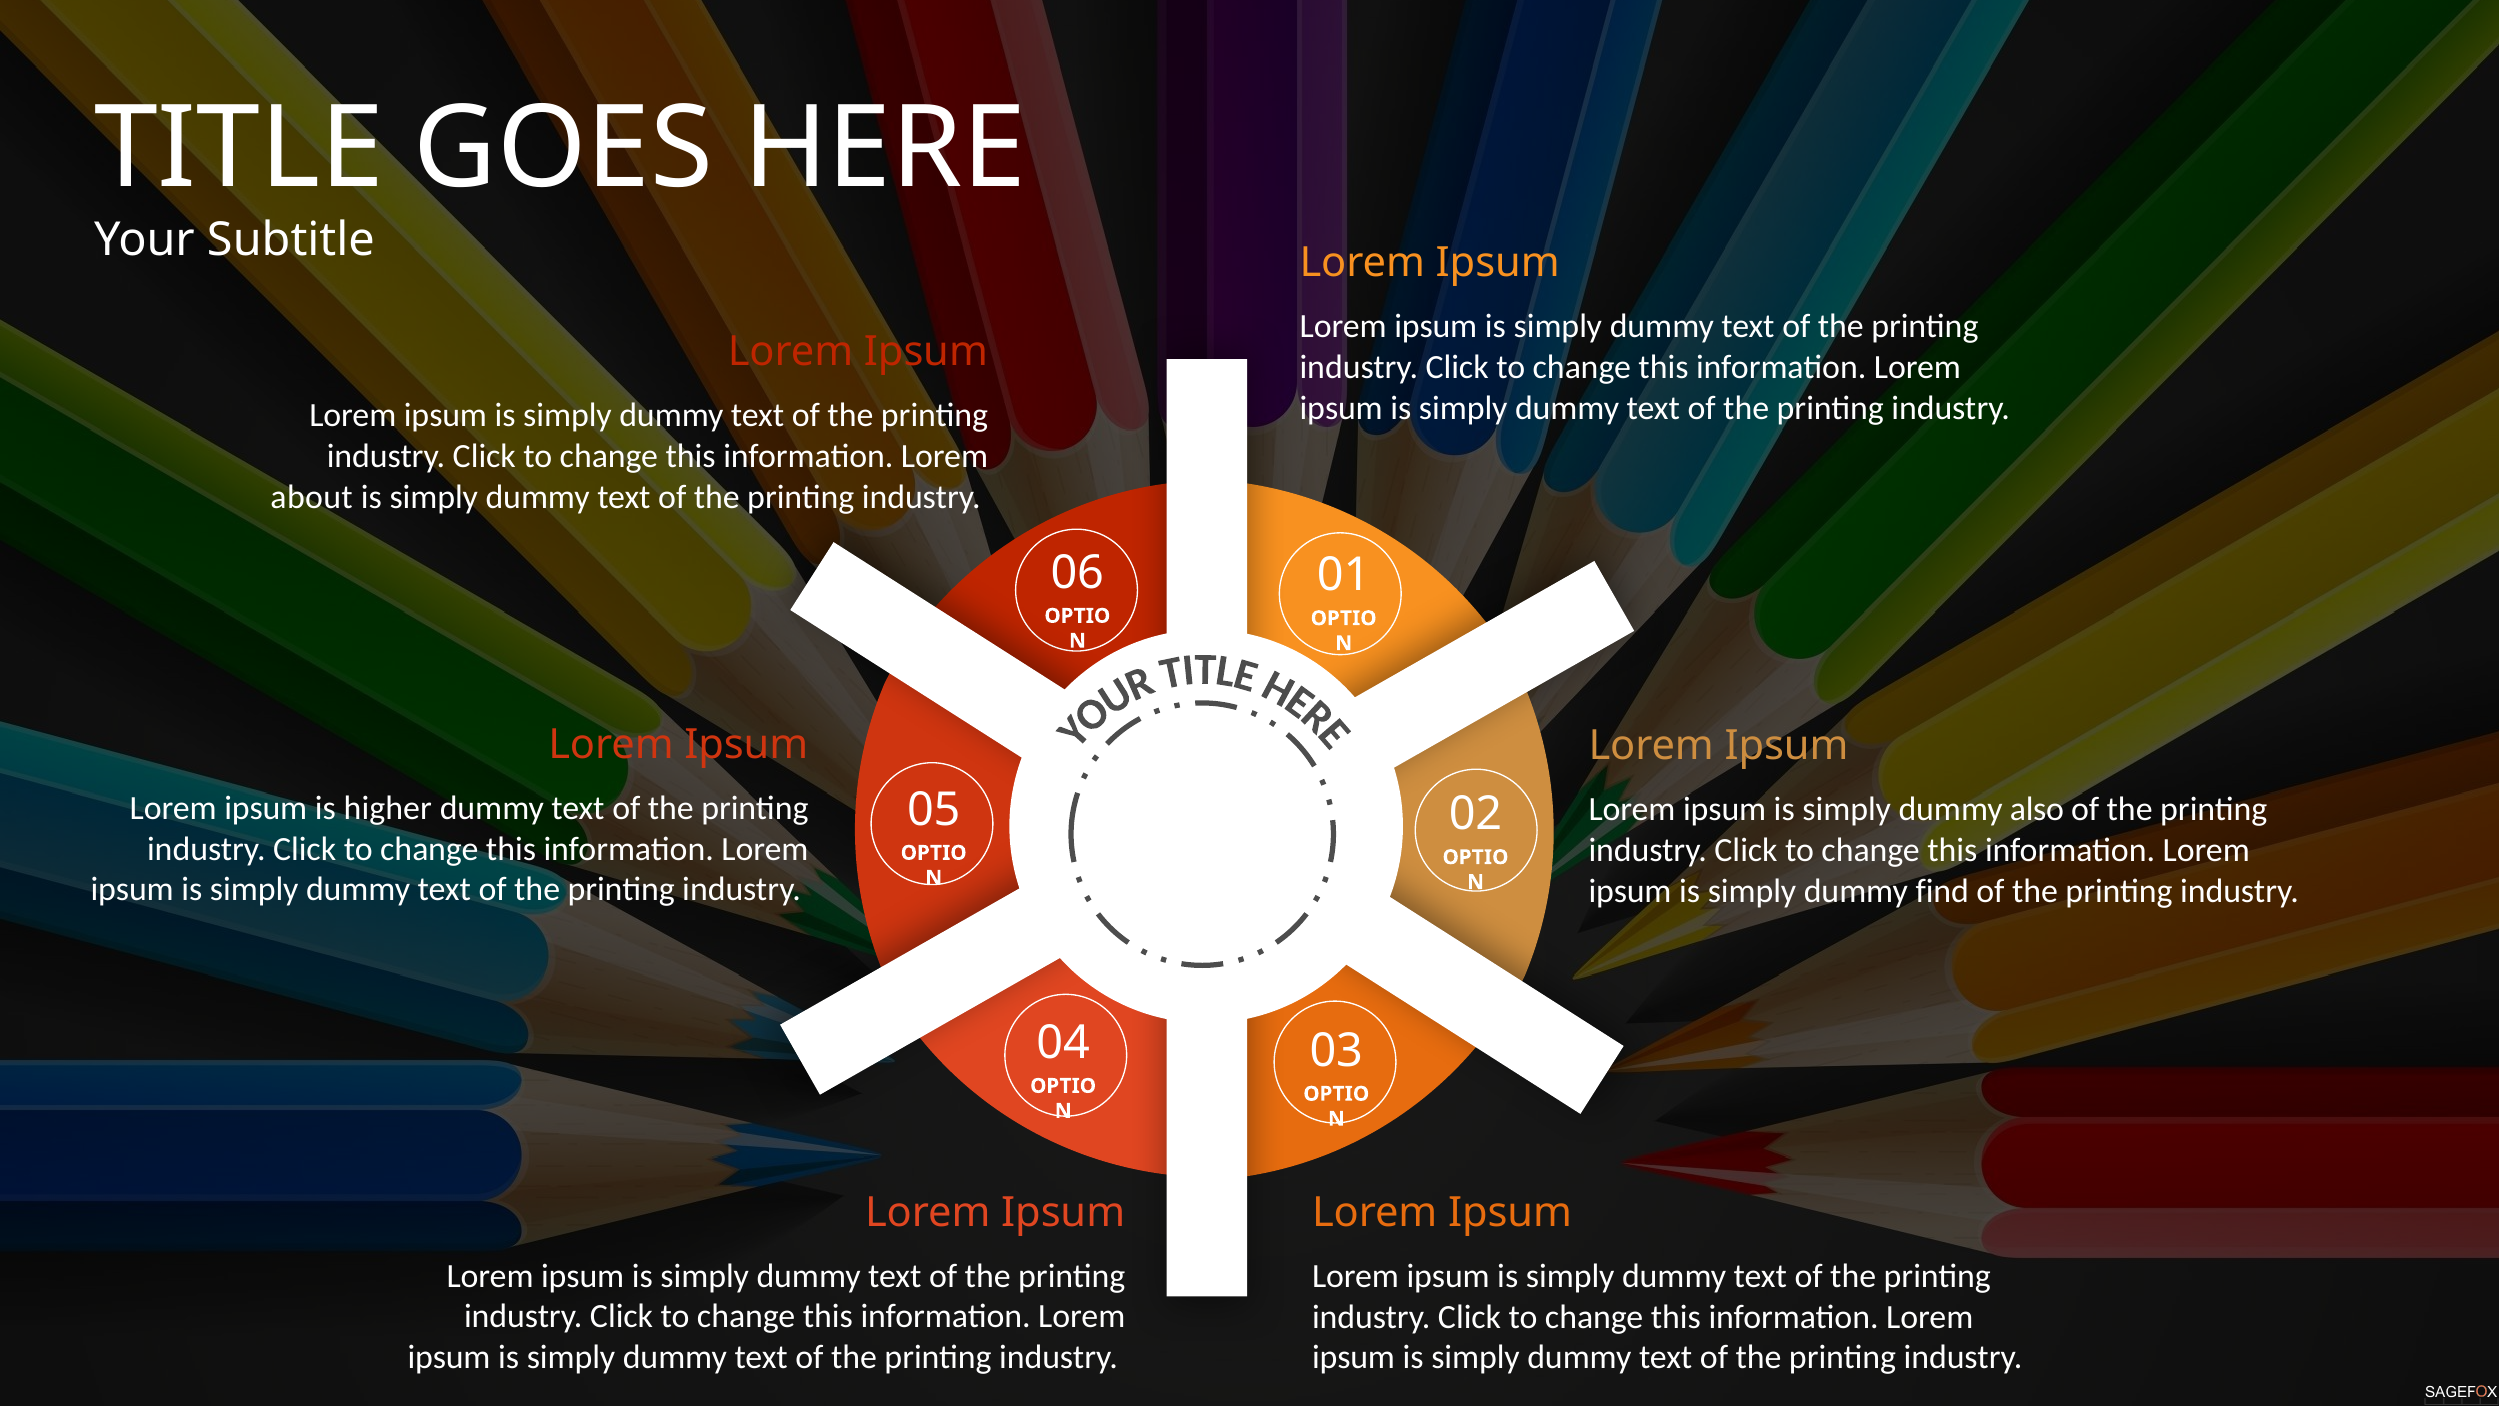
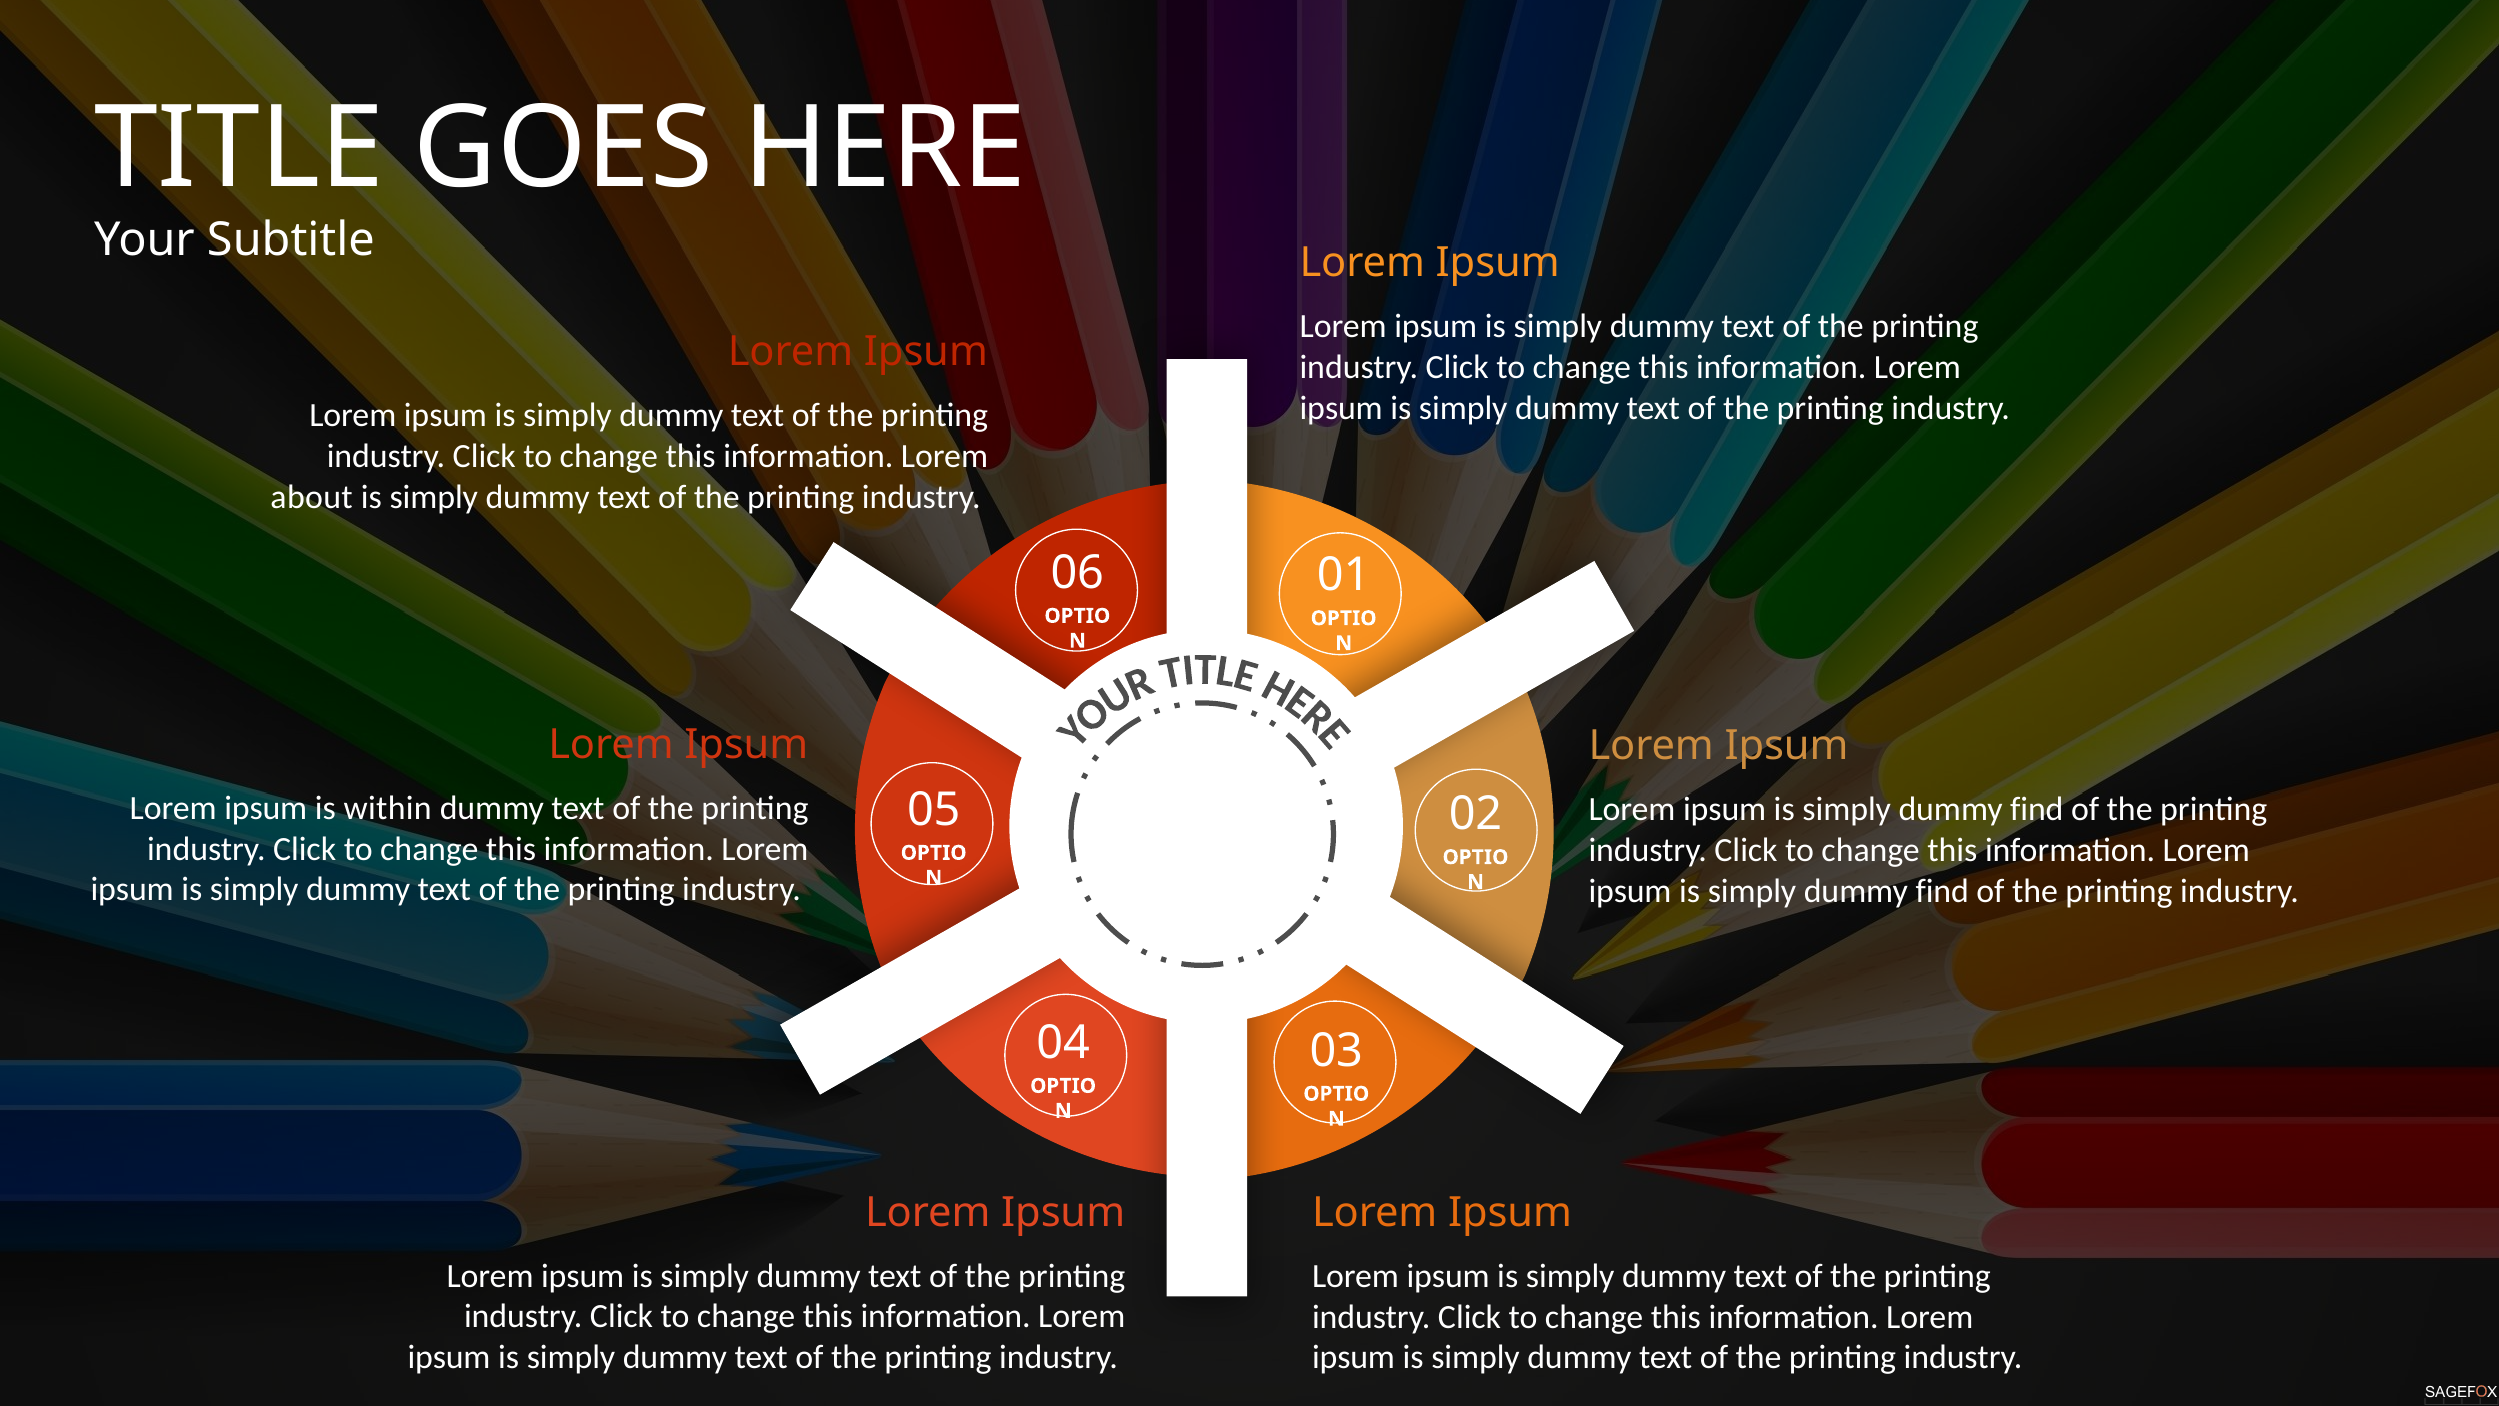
higher: higher -> within
also at (2037, 809): also -> find
